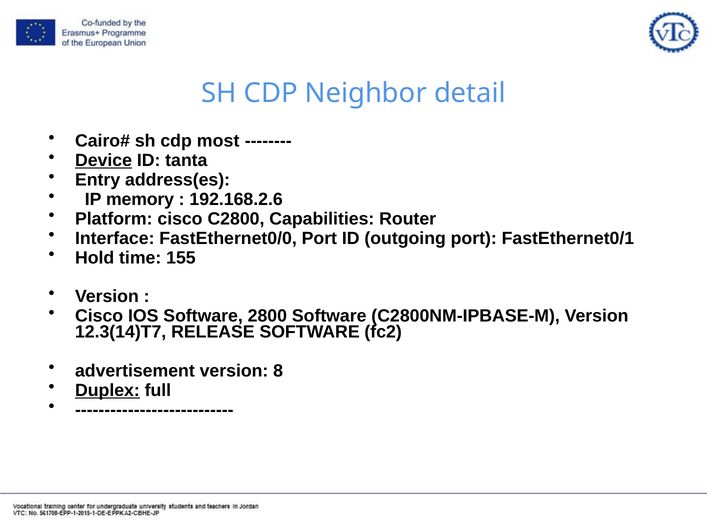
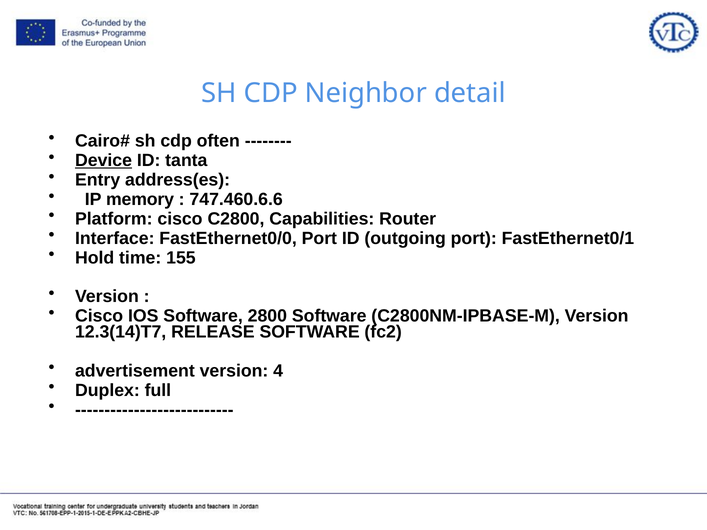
most: most -> often
192.168.2.6: 192.168.2.6 -> 747.460.6.6
8: 8 -> 4
Duplex underline: present -> none
